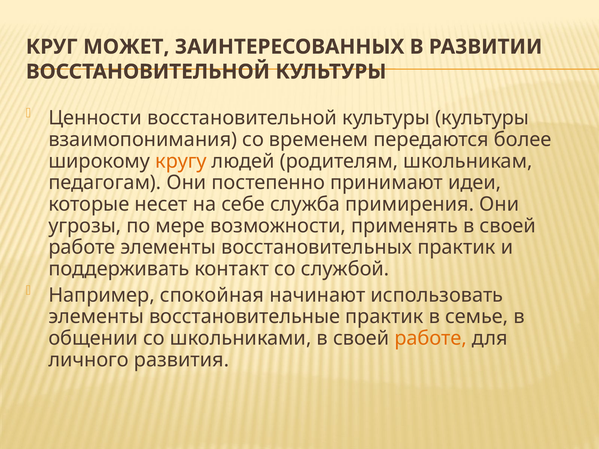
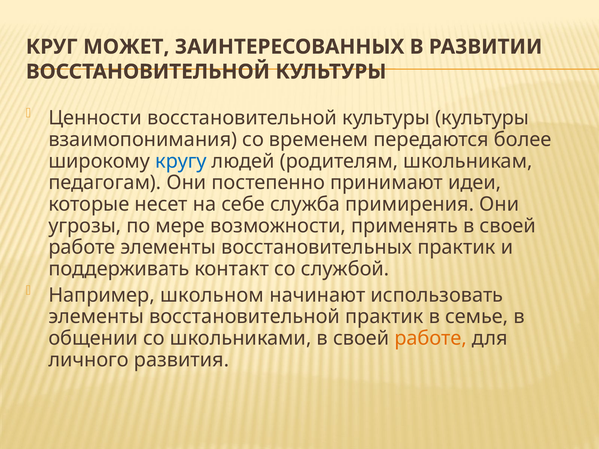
кругу colour: orange -> blue
спокойная: спокойная -> школьном
элементы восстановительные: восстановительные -> восстановительной
